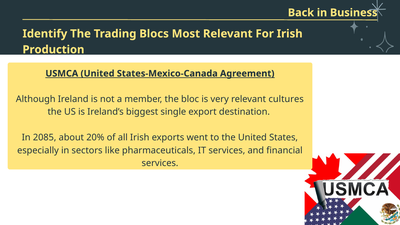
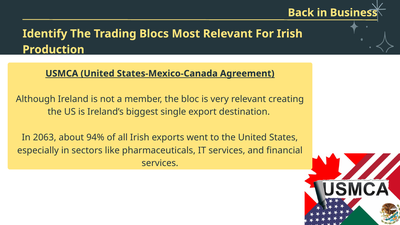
cultures: cultures -> creating
2085: 2085 -> 2063
20%: 20% -> 94%
